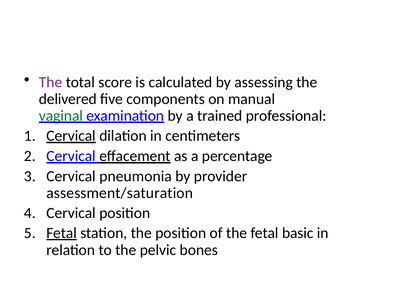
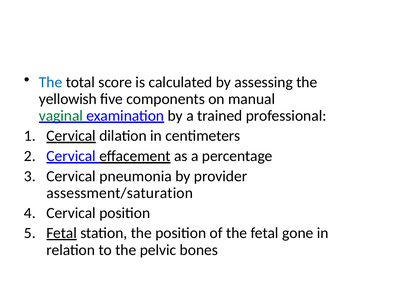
The at (51, 82) colour: purple -> blue
delivered: delivered -> yellowish
basic: basic -> gone
